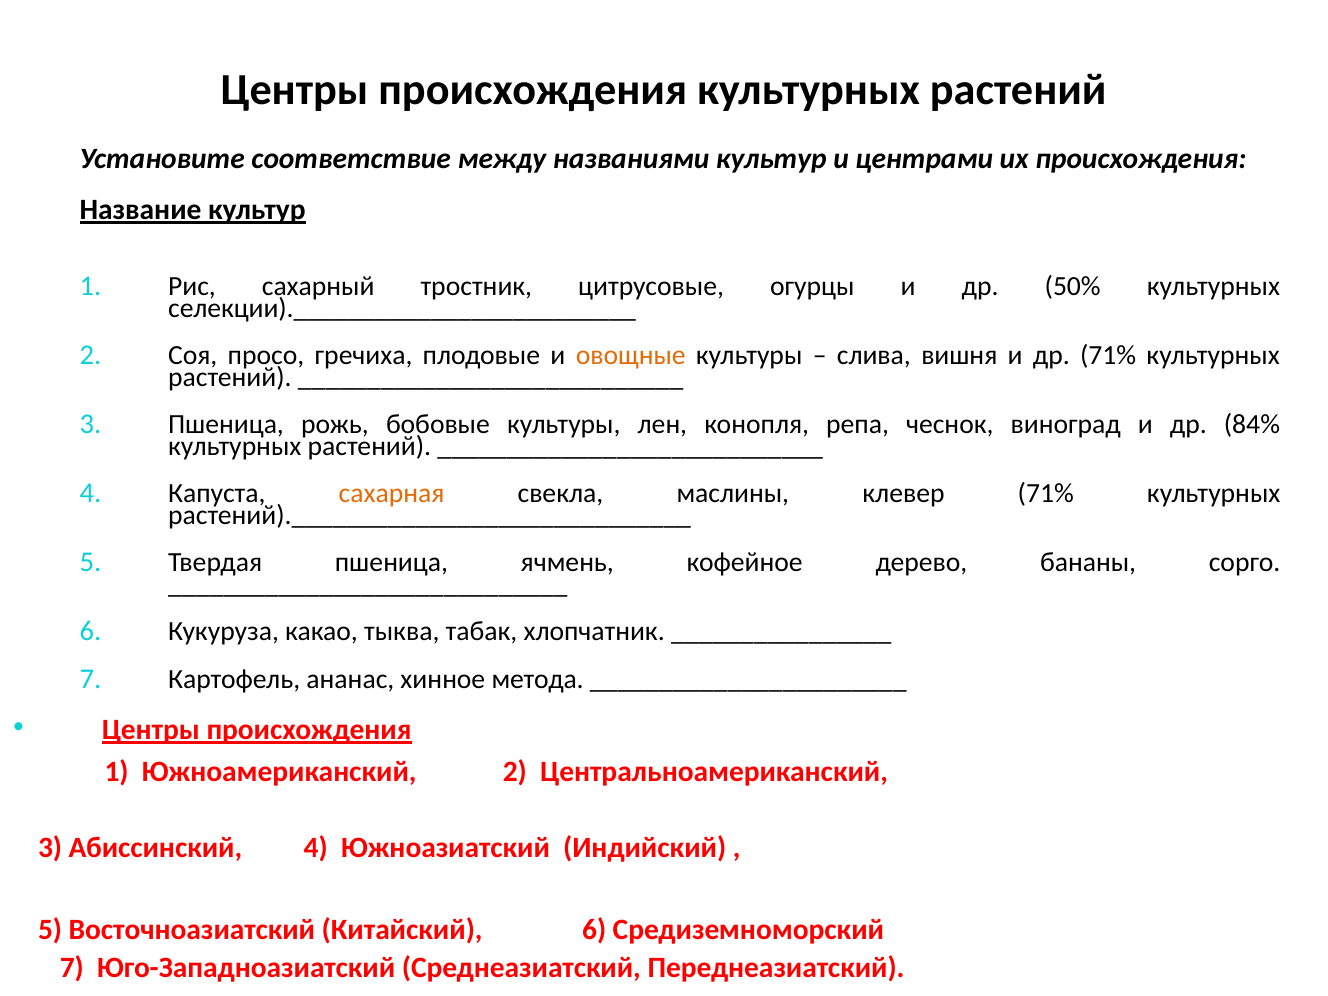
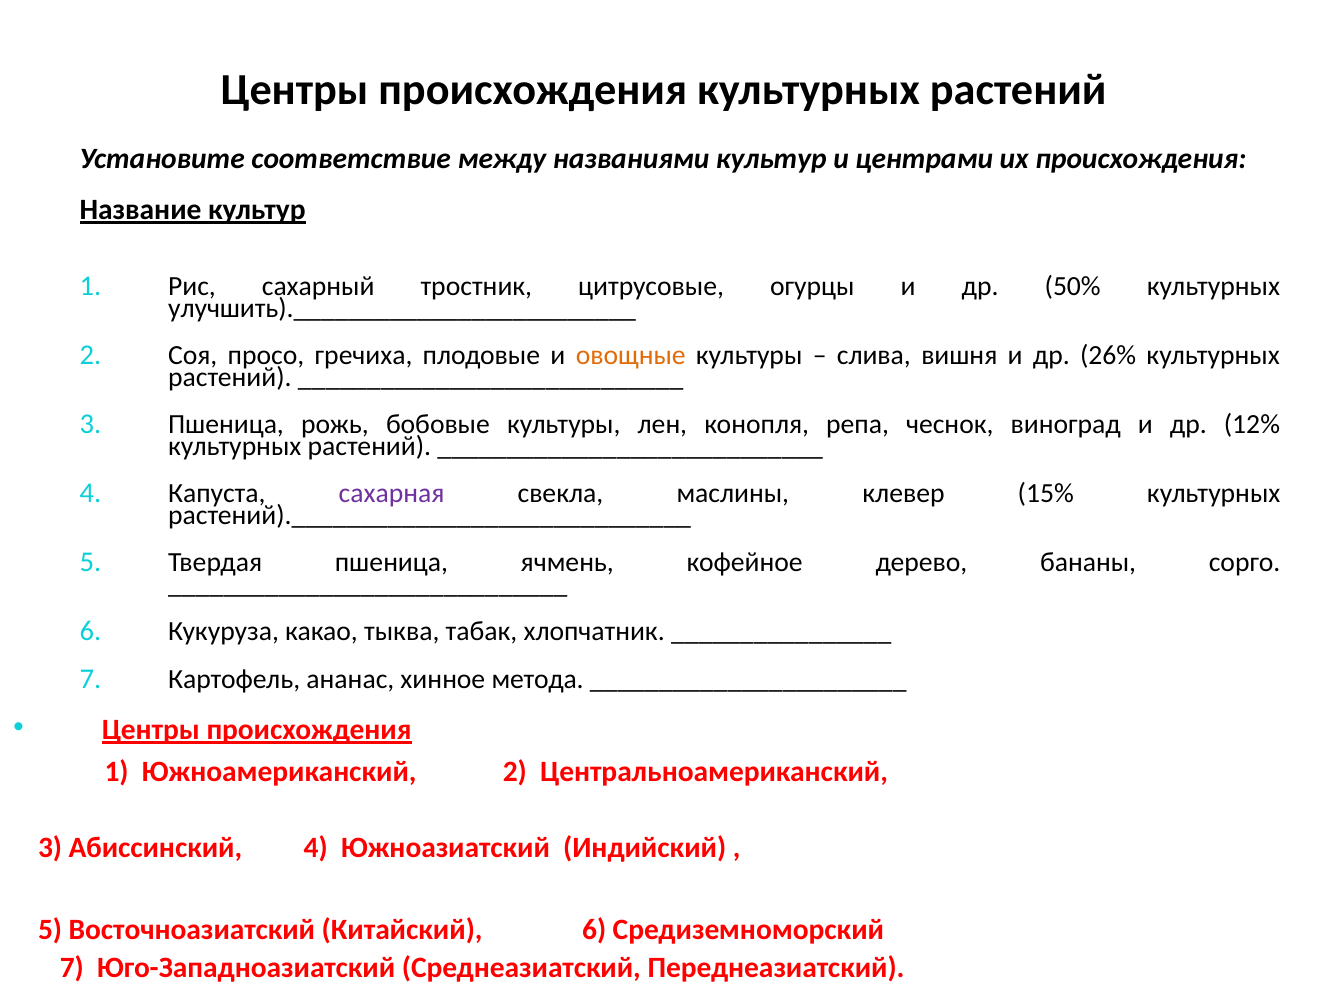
селекции)._________________________: селекции)._________________________ -> улучшить)._________________________
др 71%: 71% -> 26%
84%: 84% -> 12%
сахарная colour: orange -> purple
клевер 71%: 71% -> 15%
